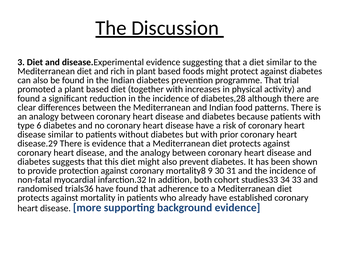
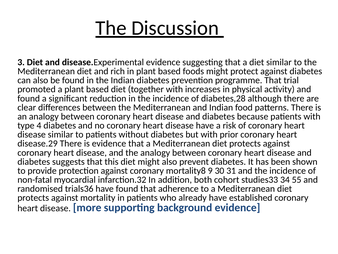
6: 6 -> 4
33: 33 -> 55
